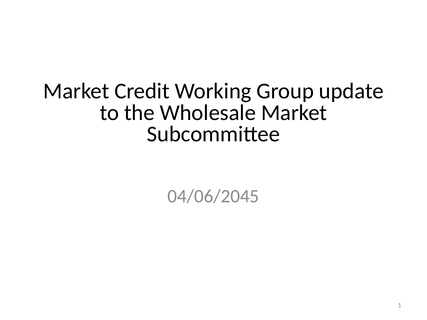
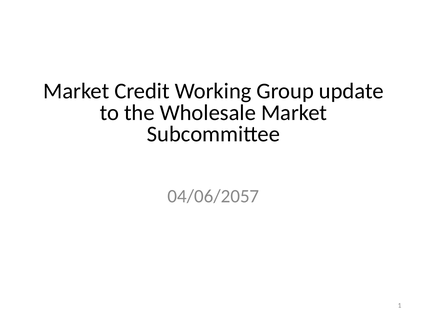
04/06/2045: 04/06/2045 -> 04/06/2057
